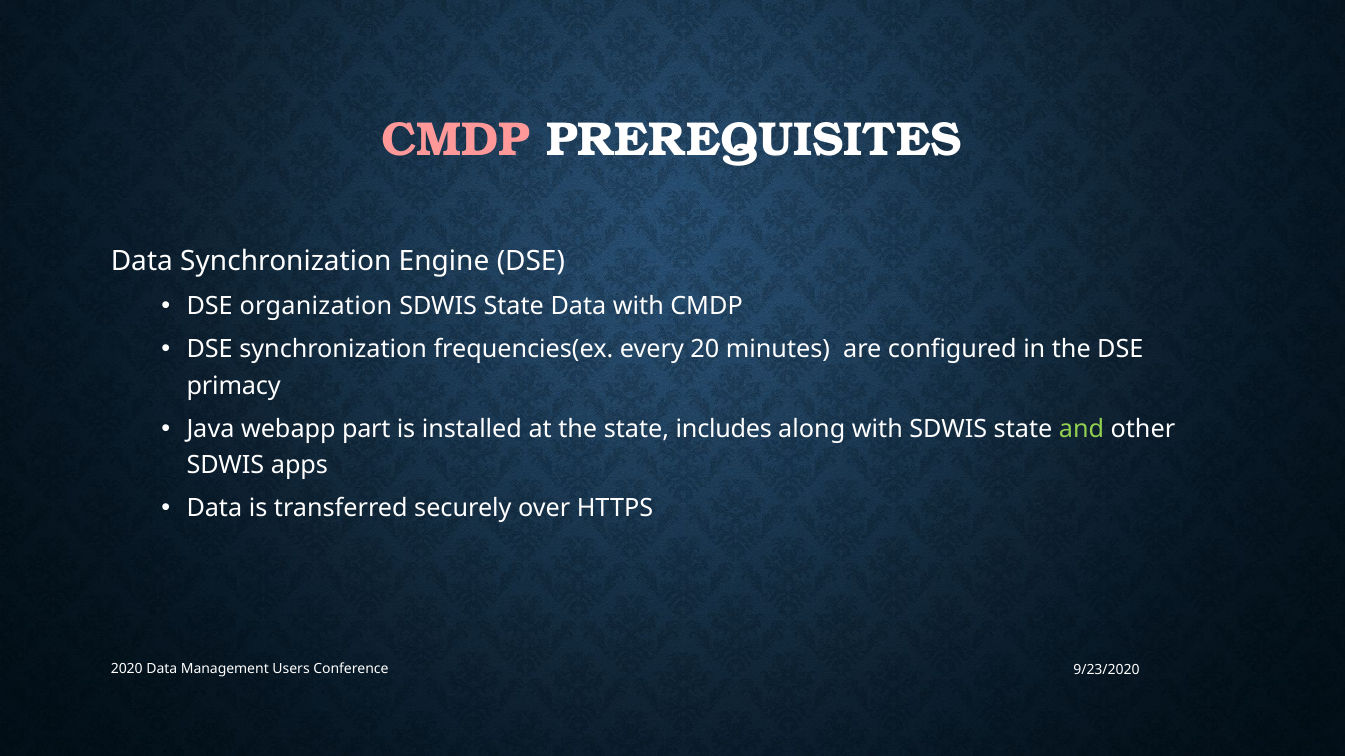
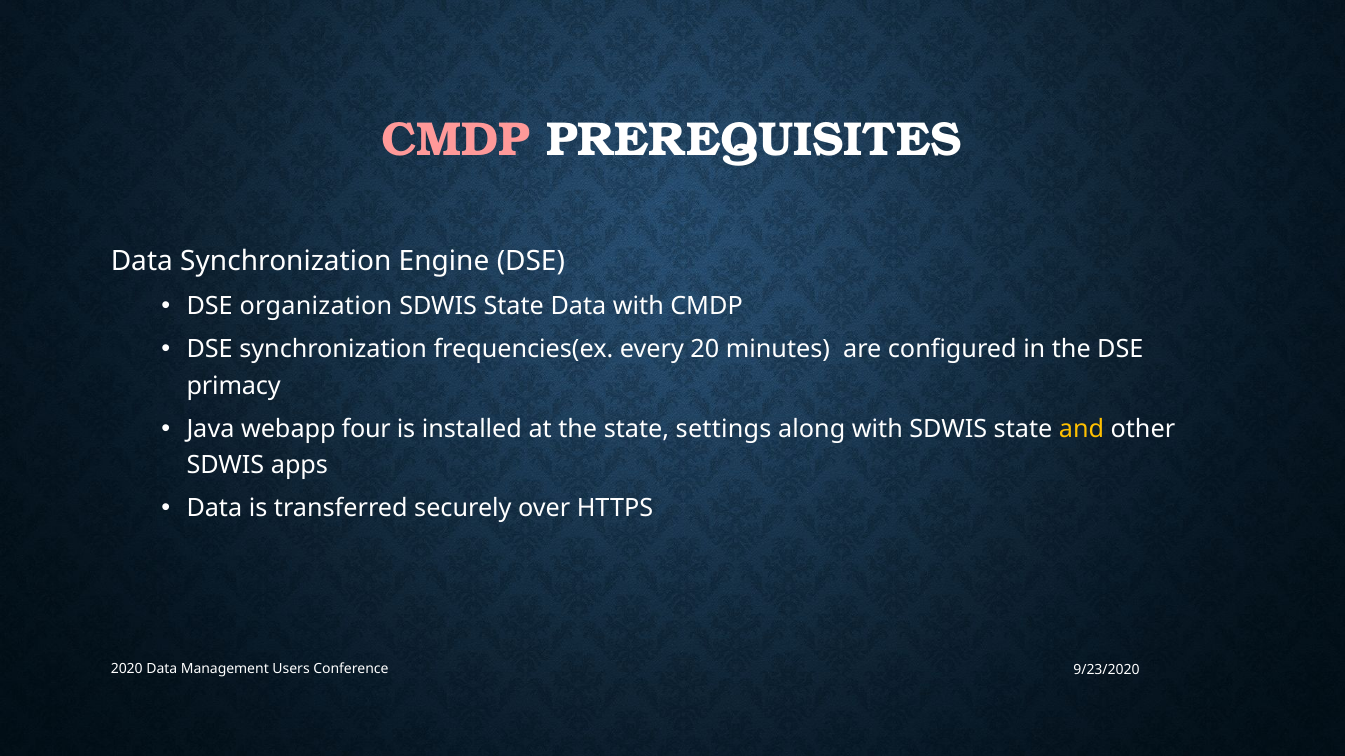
part: part -> four
includes: includes -> settings
and colour: light green -> yellow
